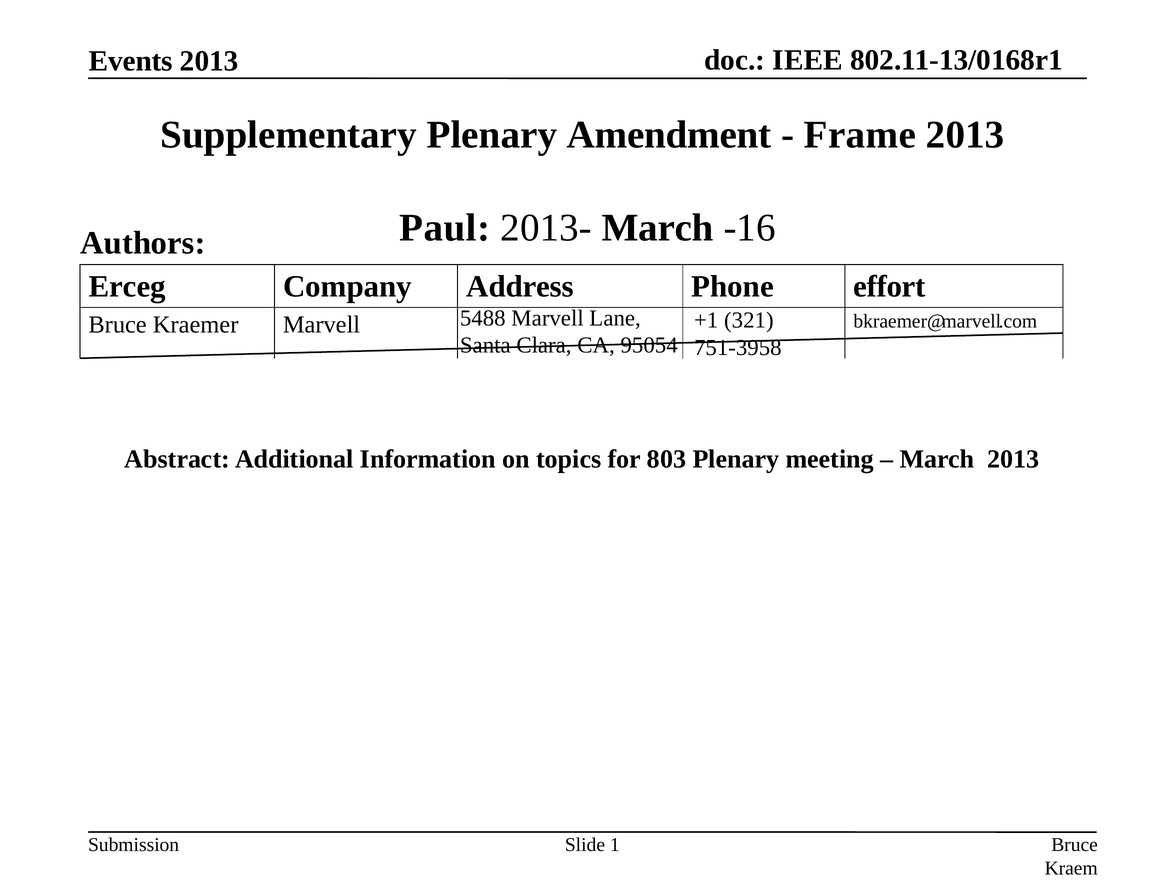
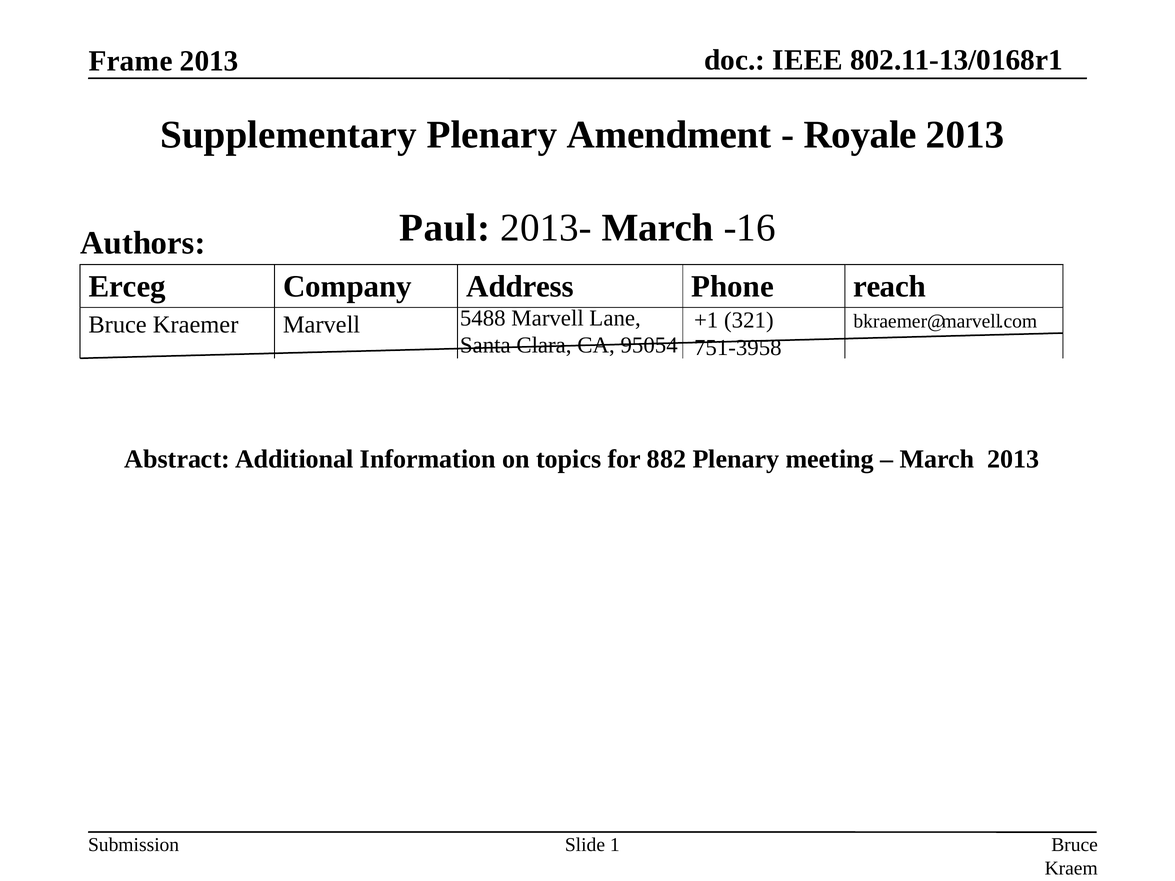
Events: Events -> Frame
Frame: Frame -> Royale
effort: effort -> reach
803: 803 -> 882
